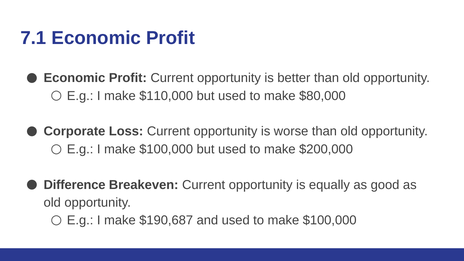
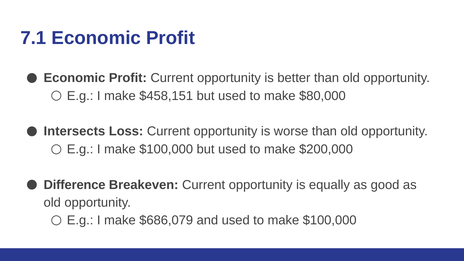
$110,000: $110,000 -> $458,151
Corporate: Corporate -> Intersects
$190,687: $190,687 -> $686,079
